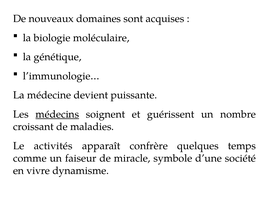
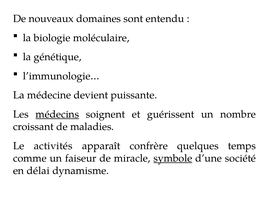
acquises: acquises -> entendu
symbole underline: none -> present
vivre: vivre -> délai
